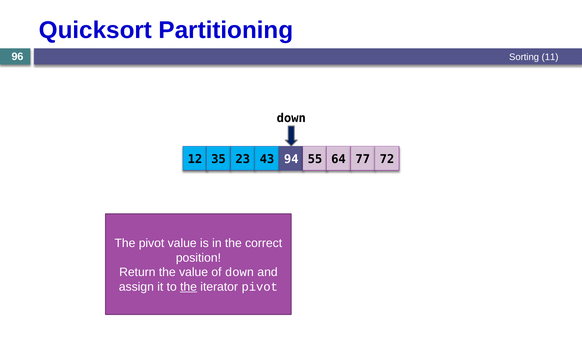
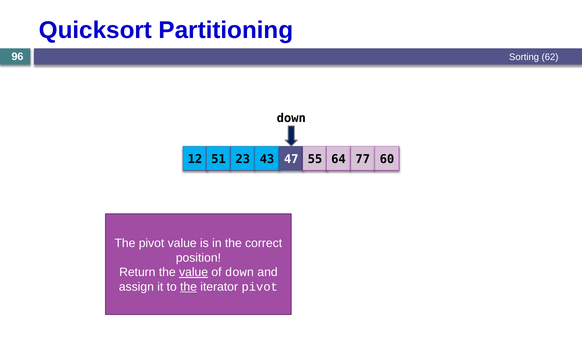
11: 11 -> 62
35: 35 -> 51
94: 94 -> 47
72: 72 -> 60
value at (194, 273) underline: none -> present
